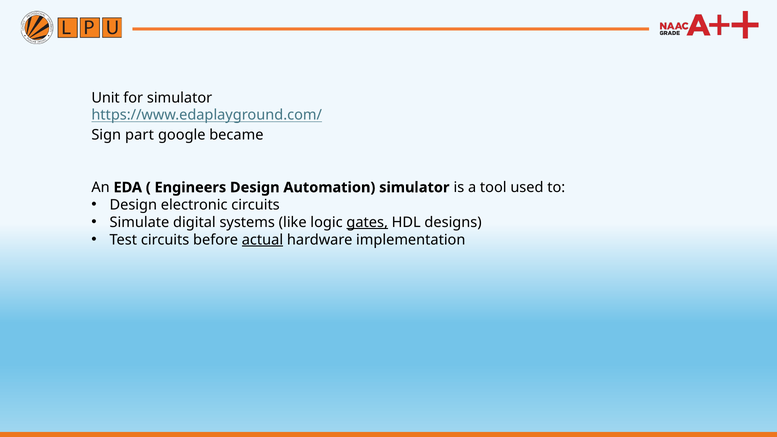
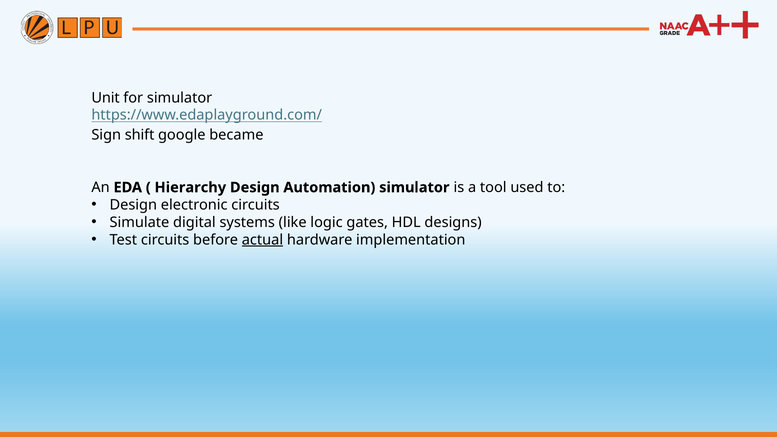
part: part -> shift
Engineers: Engineers -> Hierarchy
gates underline: present -> none
